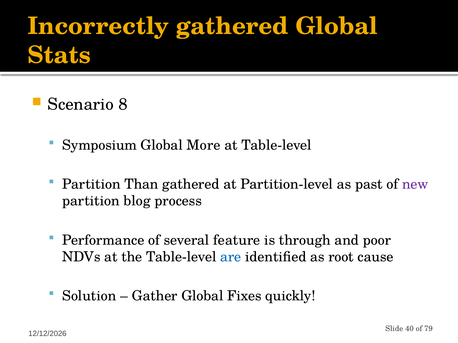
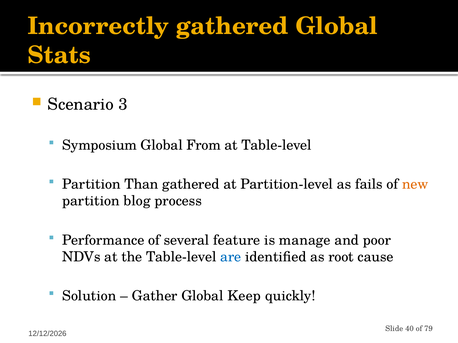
8: 8 -> 3
More: More -> From
past: past -> fails
new colour: purple -> orange
through: through -> manage
Fixes: Fixes -> Keep
